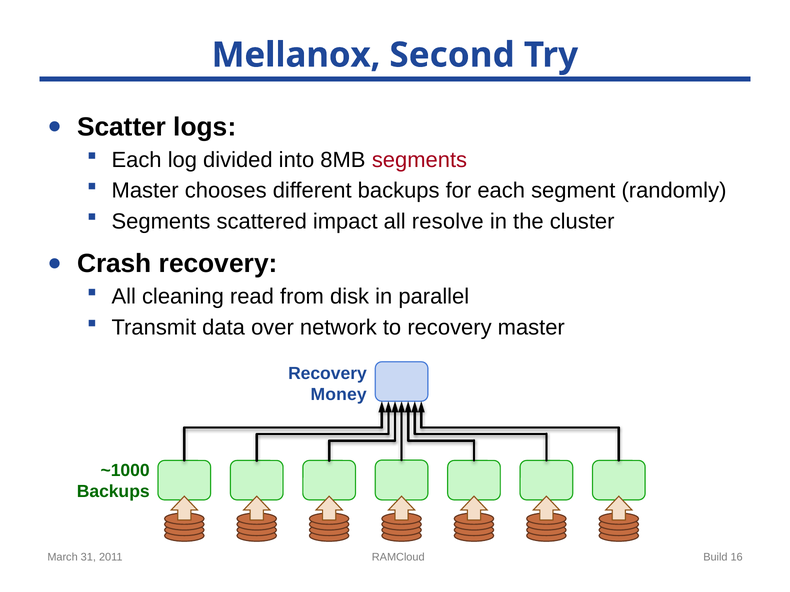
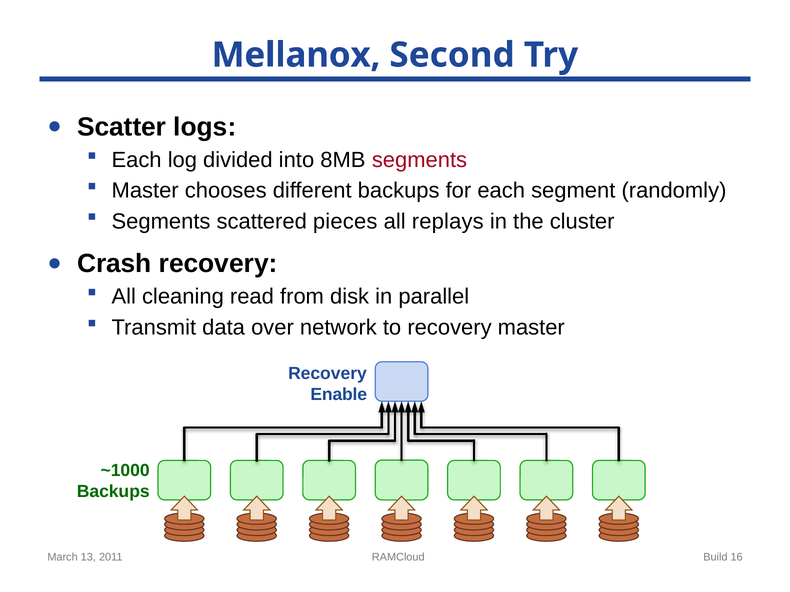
impact: impact -> pieces
resolve: resolve -> replays
Money: Money -> Enable
31: 31 -> 13
